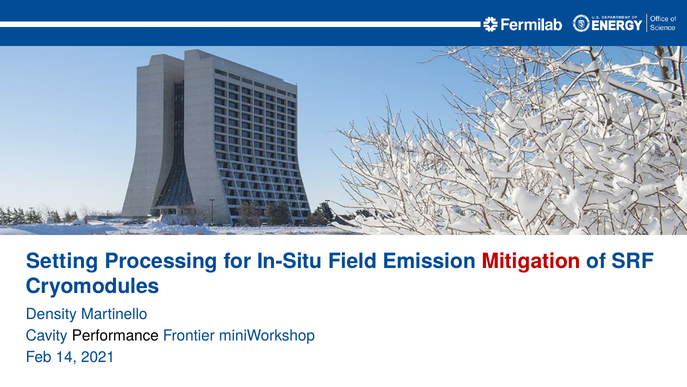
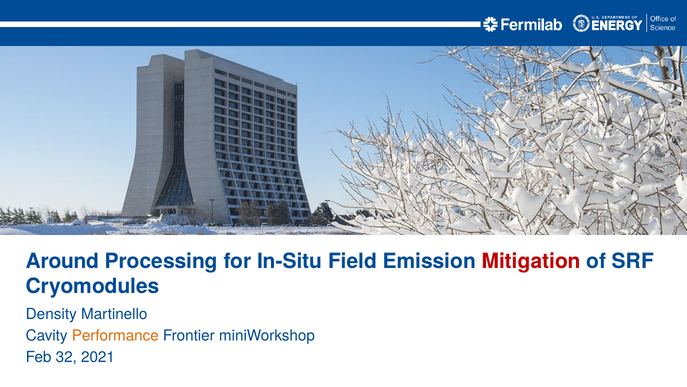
Setting: Setting -> Around
Performance colour: black -> orange
14: 14 -> 32
